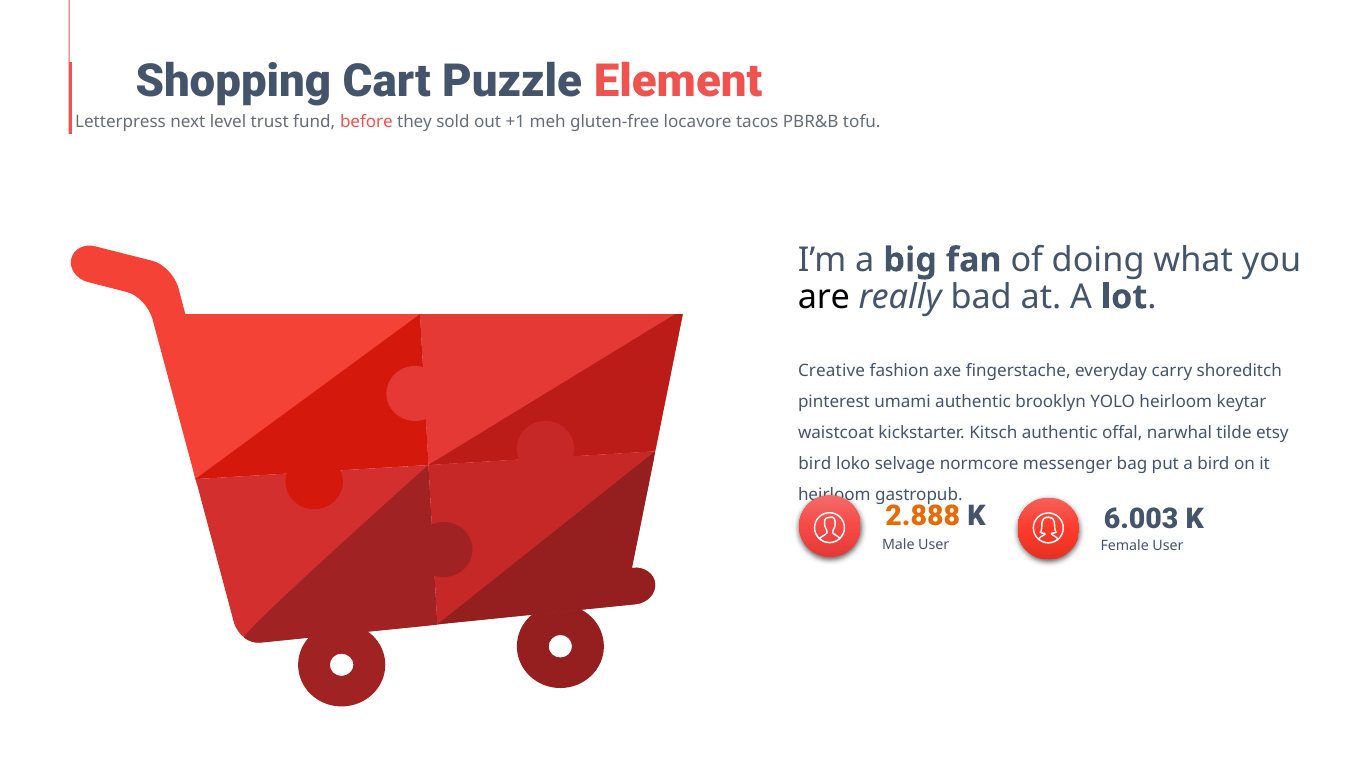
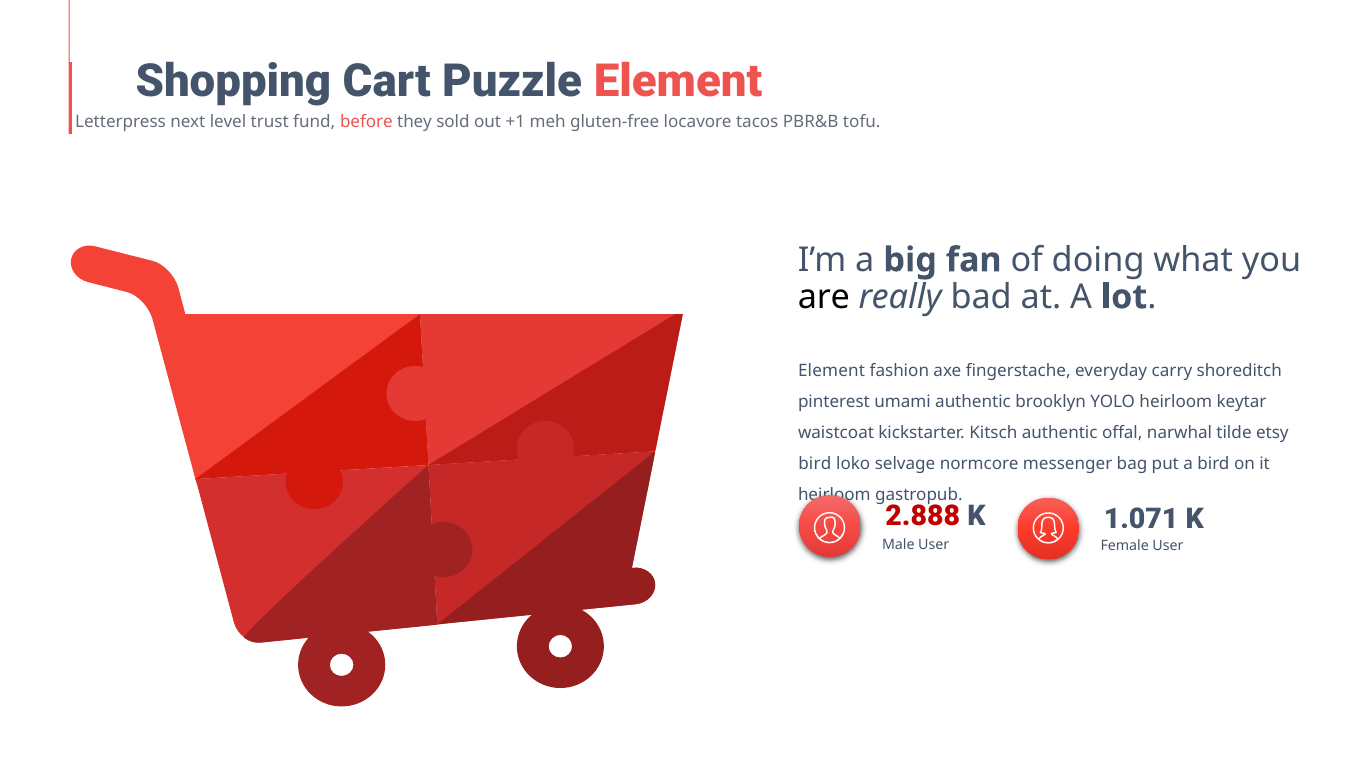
Creative at (832, 371): Creative -> Element
2.888 colour: orange -> red
6.003: 6.003 -> 1.071
